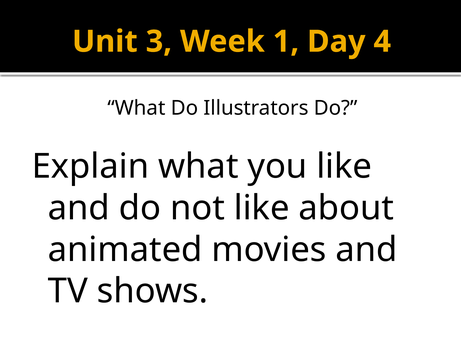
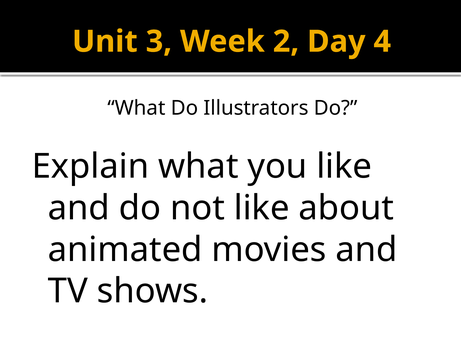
1: 1 -> 2
